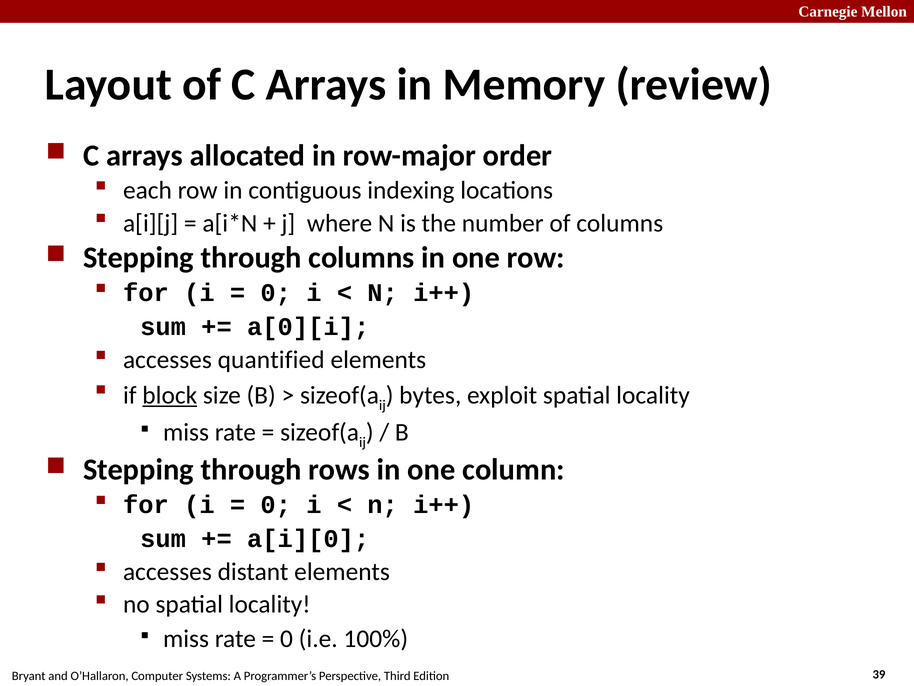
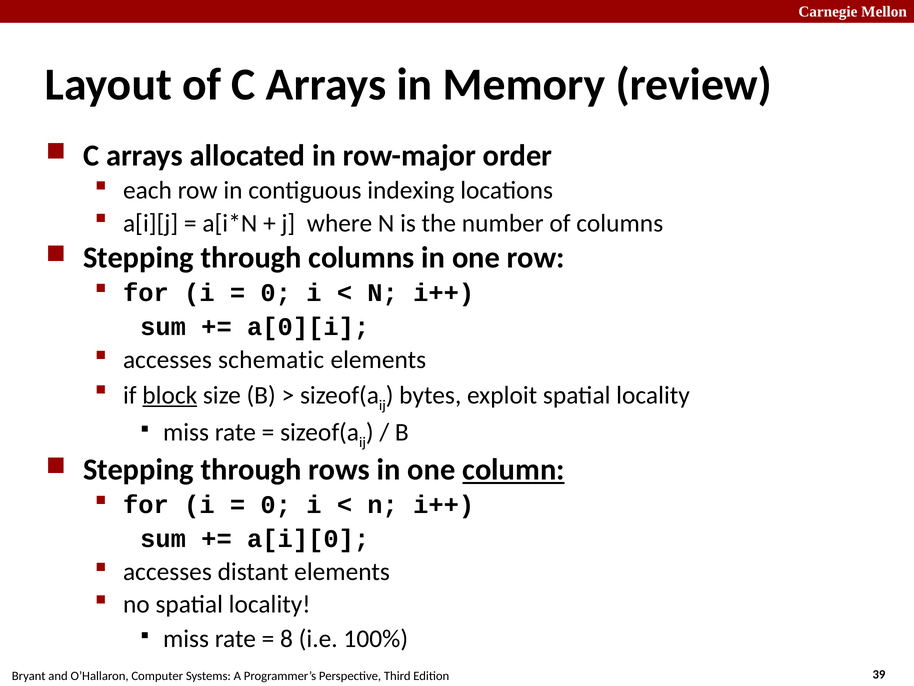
quantified: quantified -> schematic
column underline: none -> present
0 at (287, 638): 0 -> 8
